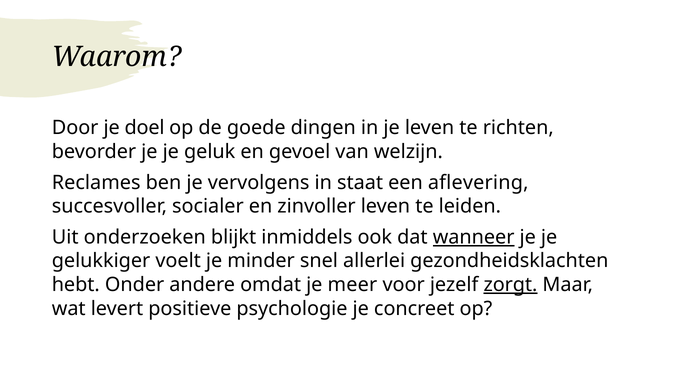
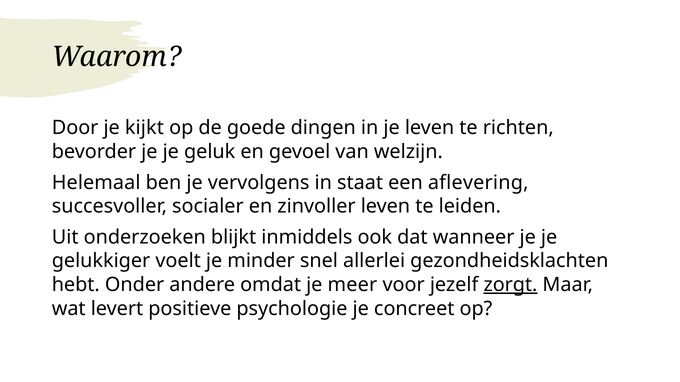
doel: doel -> kijkt
Reclames: Reclames -> Helemaal
wanneer underline: present -> none
